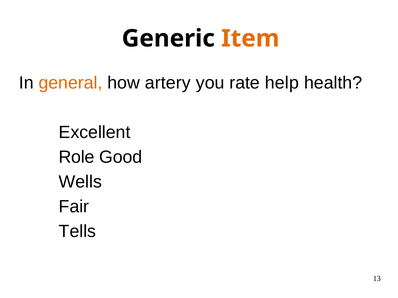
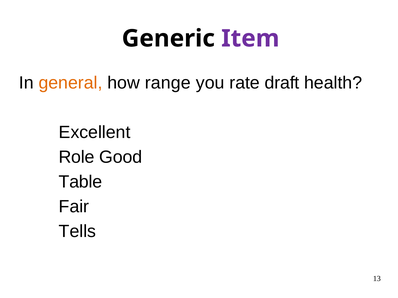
Item colour: orange -> purple
artery: artery -> range
help: help -> draft
Wells: Wells -> Table
